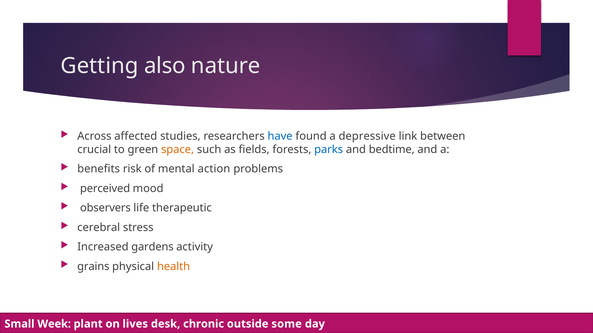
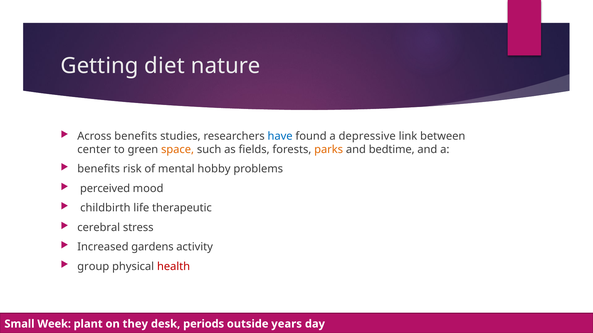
also: also -> diet
Across affected: affected -> benefits
crucial: crucial -> center
parks colour: blue -> orange
action: action -> hobby
observers: observers -> childbirth
grains: grains -> group
health colour: orange -> red
lives: lives -> they
chronic: chronic -> periods
some: some -> years
